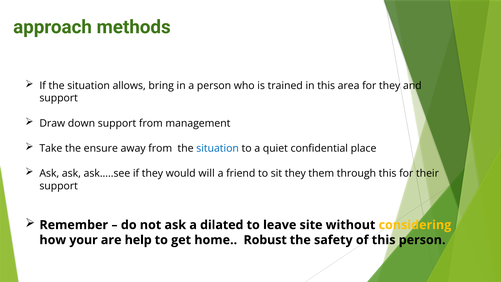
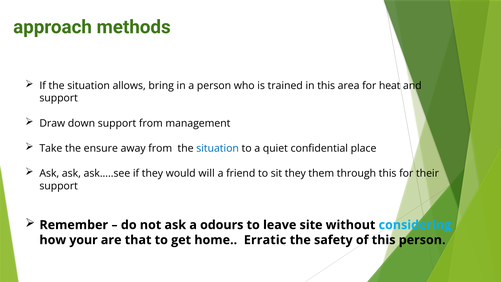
for they: they -> heat
dilated: dilated -> odours
considering colour: yellow -> light blue
help: help -> that
Robust: Robust -> Erratic
